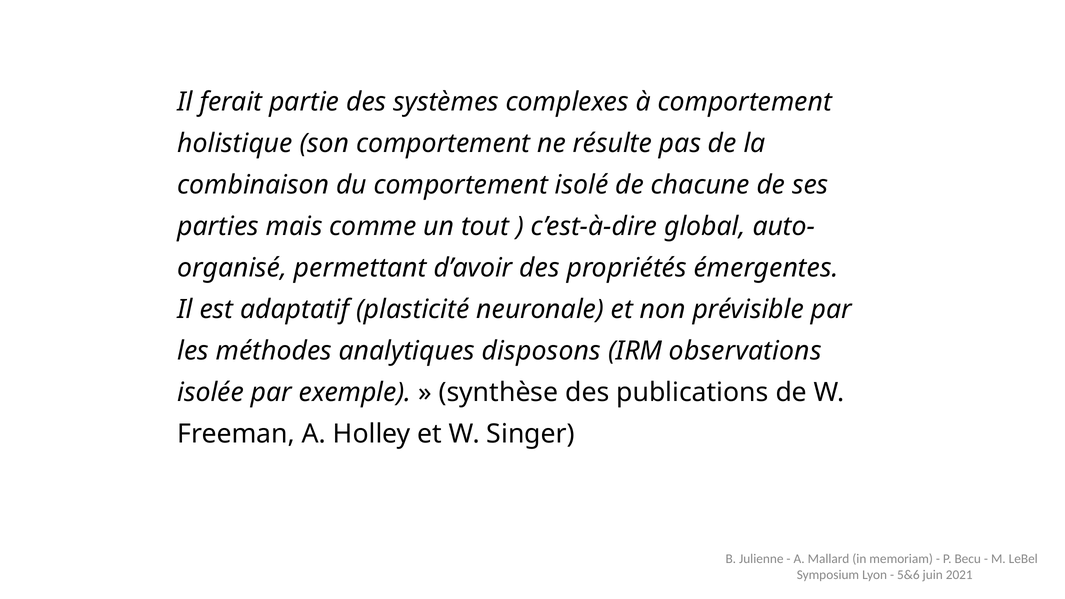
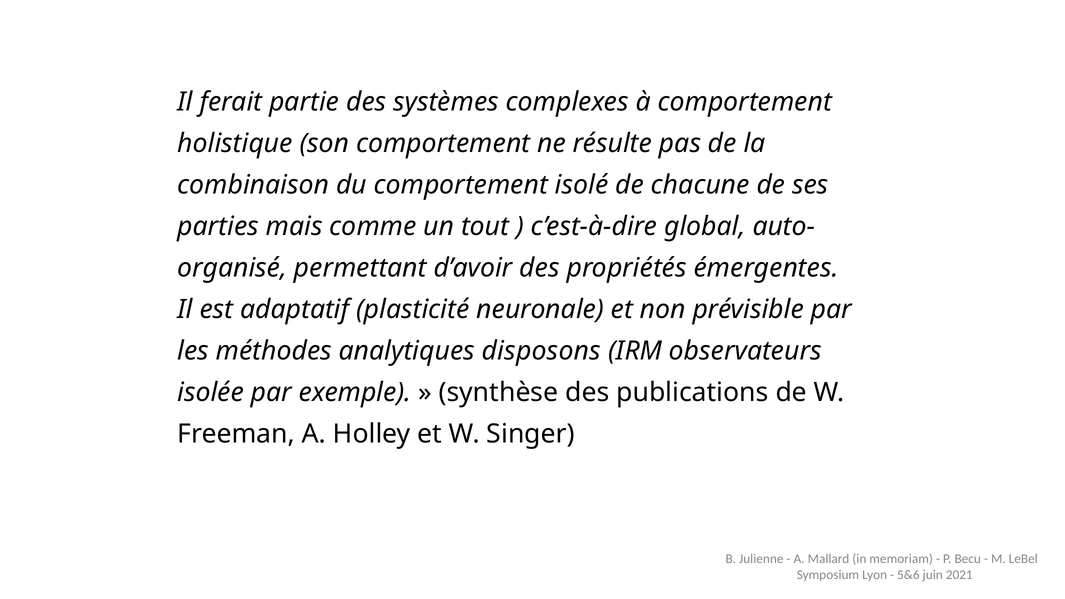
observations: observations -> observateurs
